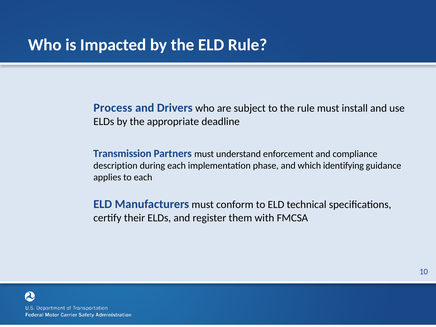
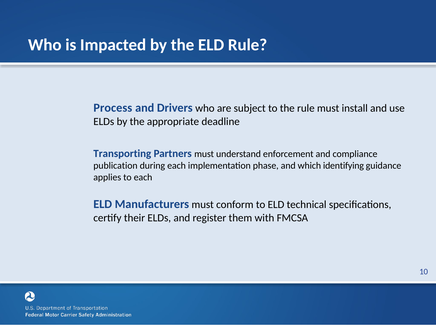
Transmission: Transmission -> Transporting
description: description -> publication
